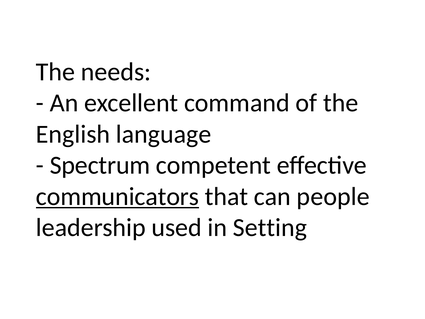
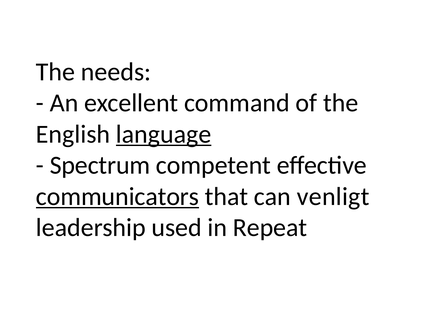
language underline: none -> present
people: people -> venligt
Setting: Setting -> Repeat
